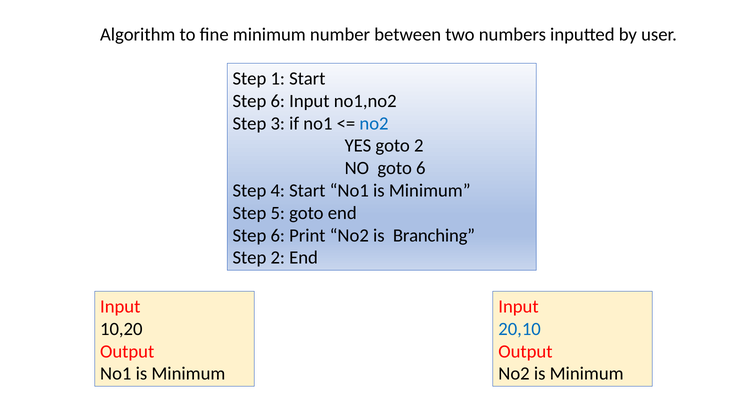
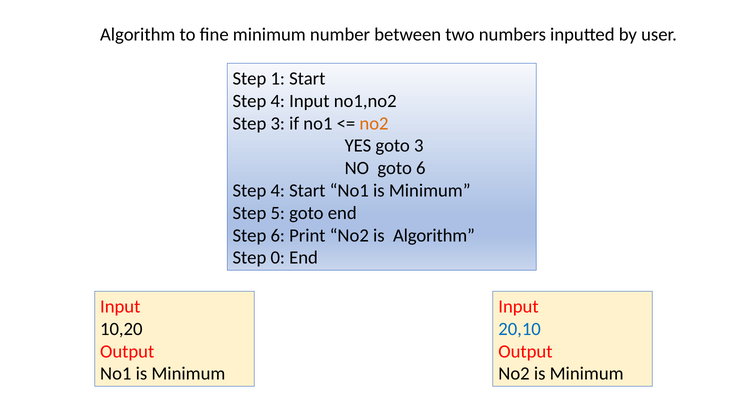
6 at (278, 101): 6 -> 4
no2 at (374, 123) colour: blue -> orange
goto 2: 2 -> 3
is Branching: Branching -> Algorithm
Step 2: 2 -> 0
